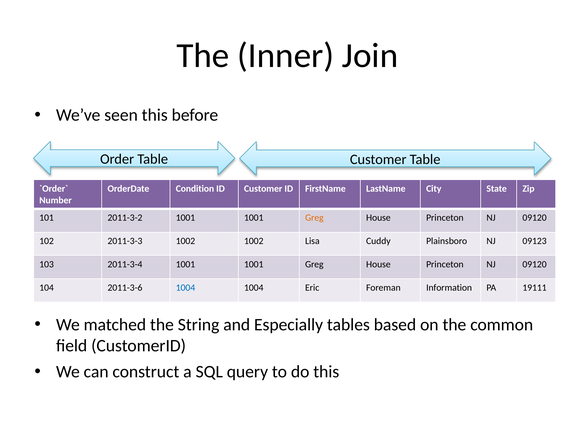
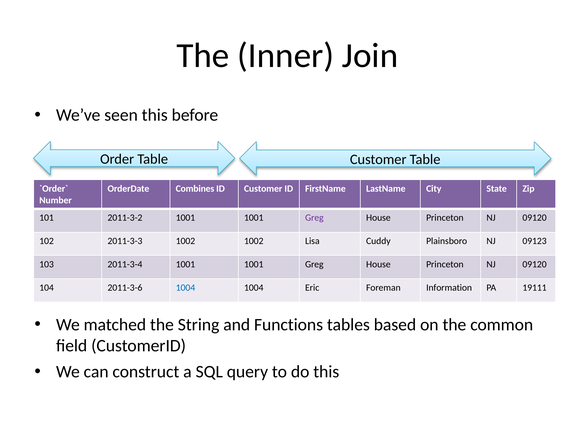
Condition: Condition -> Combines
Greg at (314, 218) colour: orange -> purple
Especially: Especially -> Functions
